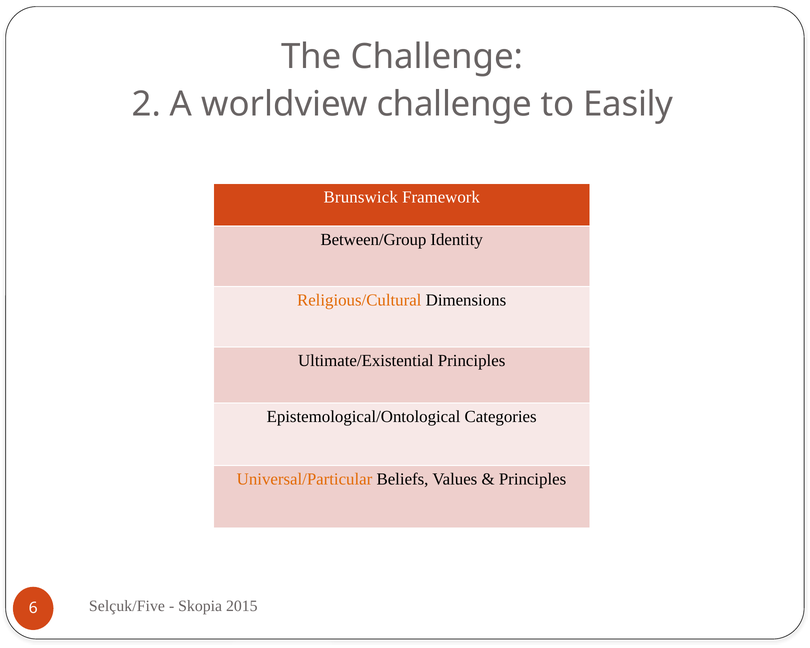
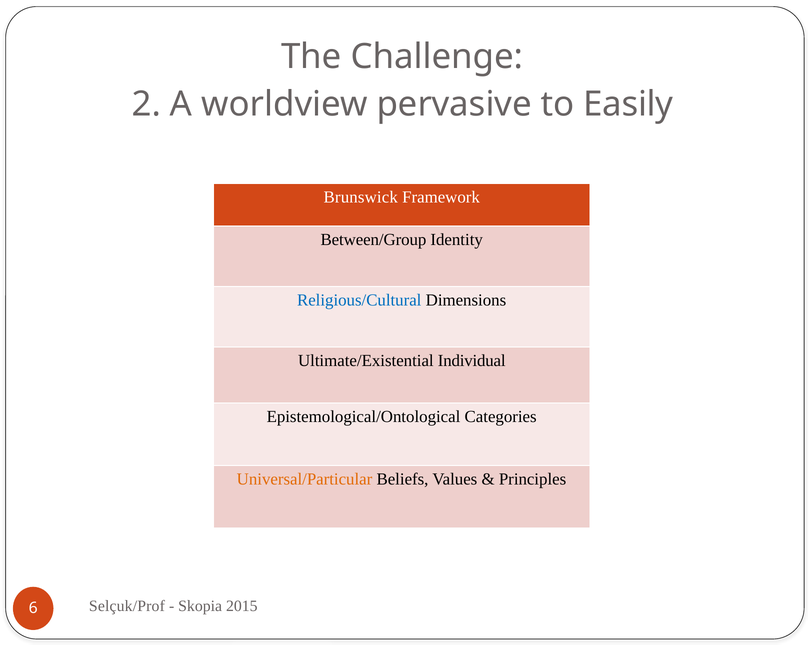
worldview challenge: challenge -> pervasive
Religious/Cultural colour: orange -> blue
Ultimate/Existential Principles: Principles -> Individual
Selçuk/Five: Selçuk/Five -> Selçuk/Prof
